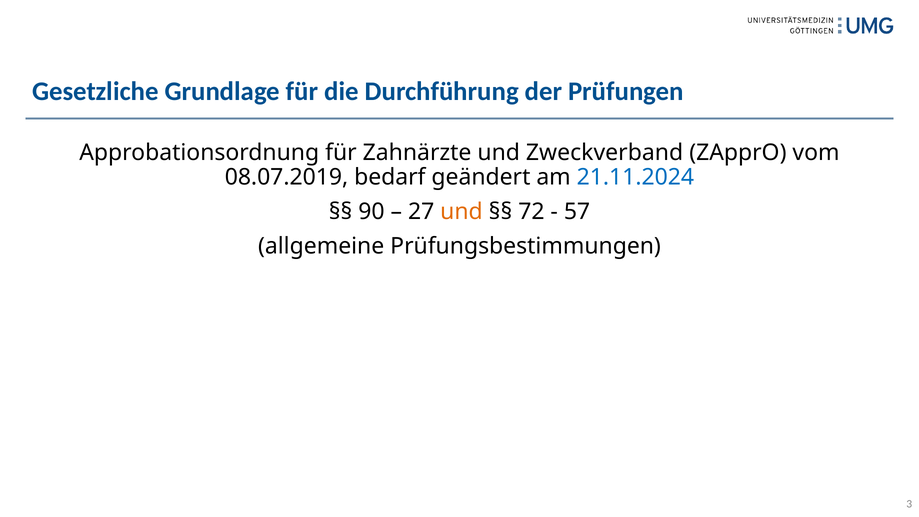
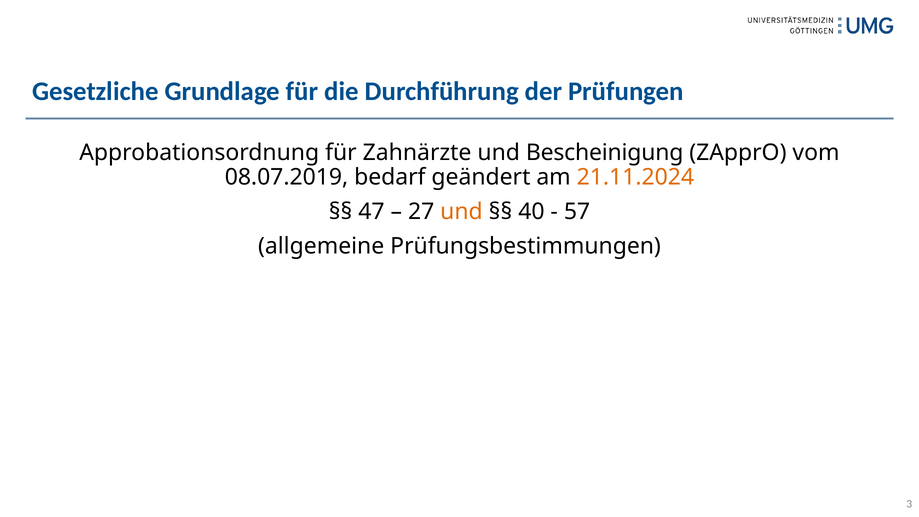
Zweckverband: Zweckverband -> Bescheinigung
21.11.2024 colour: blue -> orange
90: 90 -> 47
72: 72 -> 40
